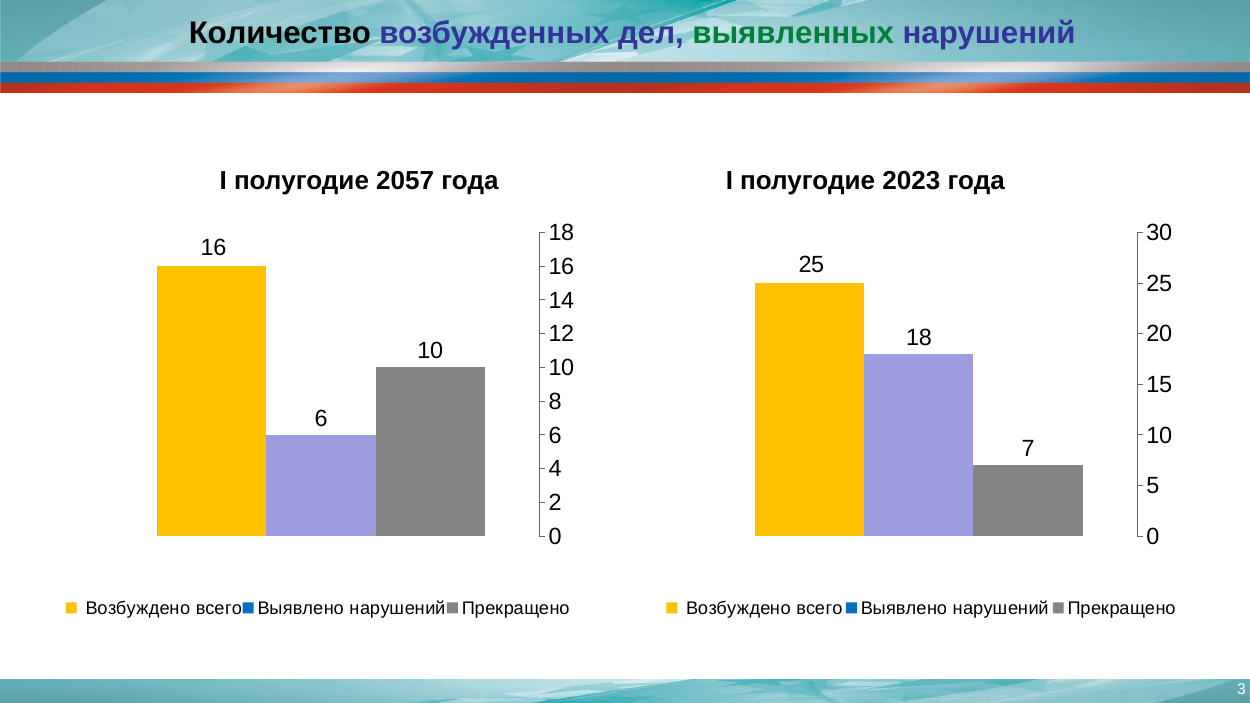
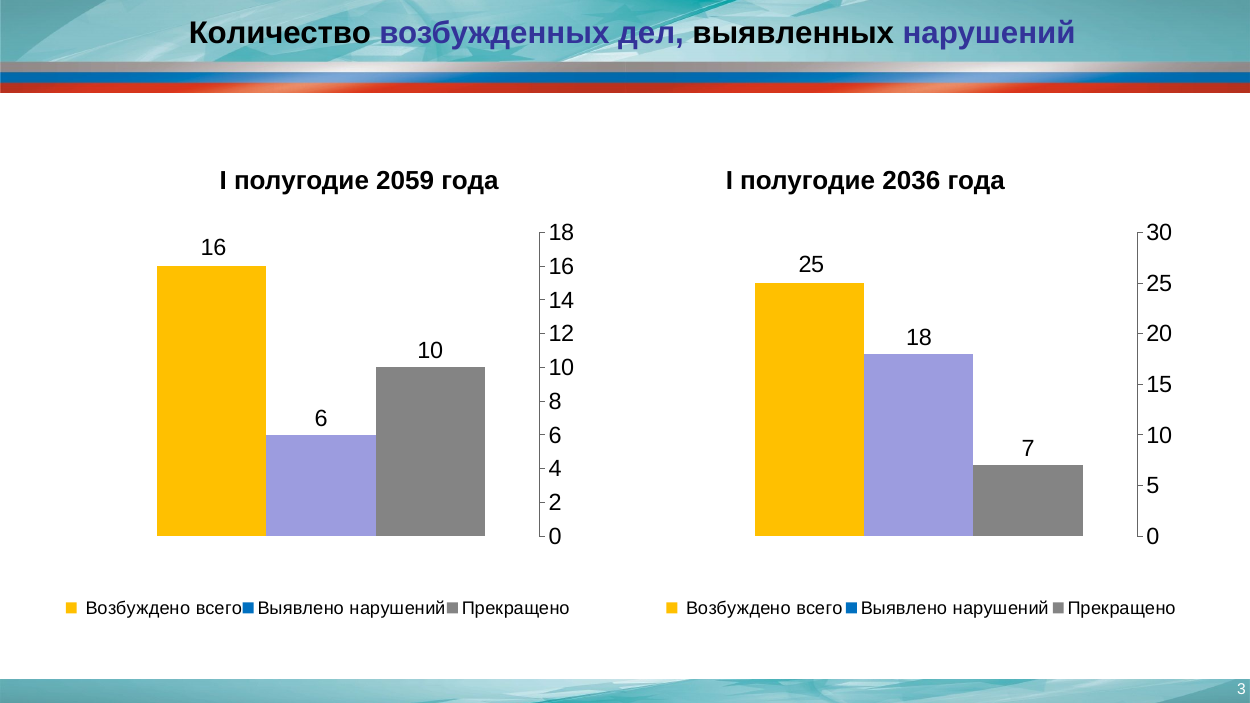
выявленных colour: green -> black
2057: 2057 -> 2059
2023: 2023 -> 2036
